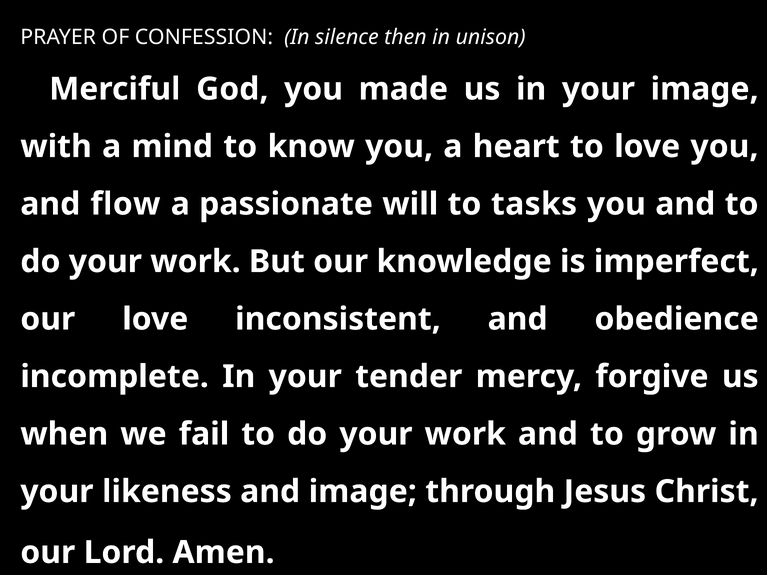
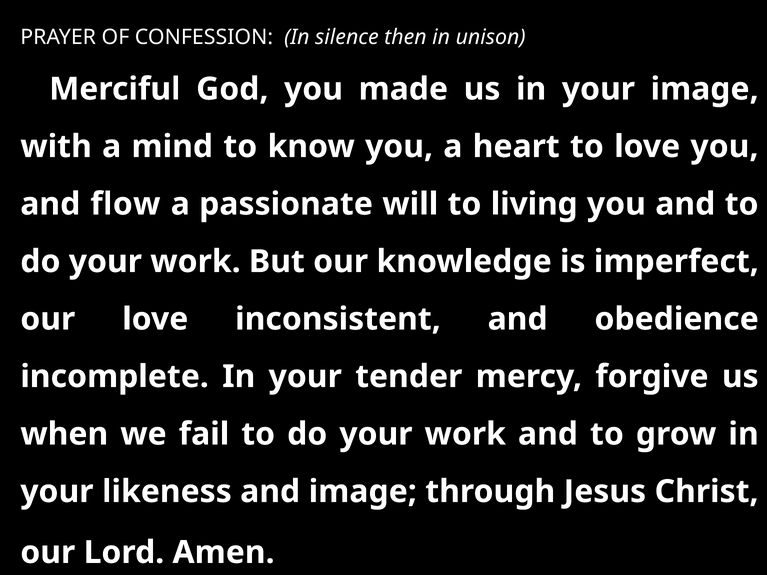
tasks: tasks -> living
